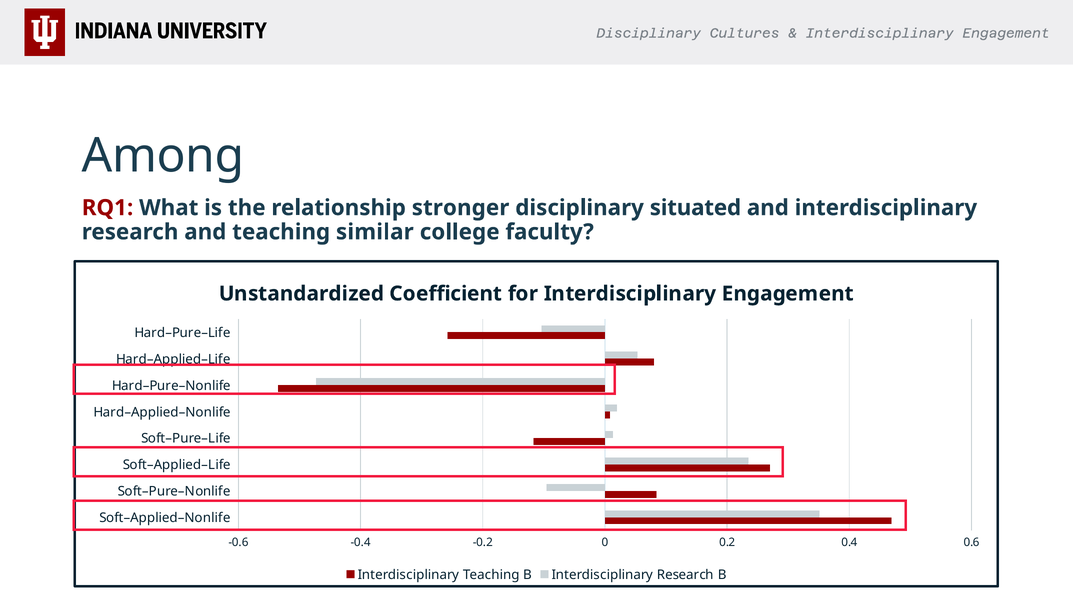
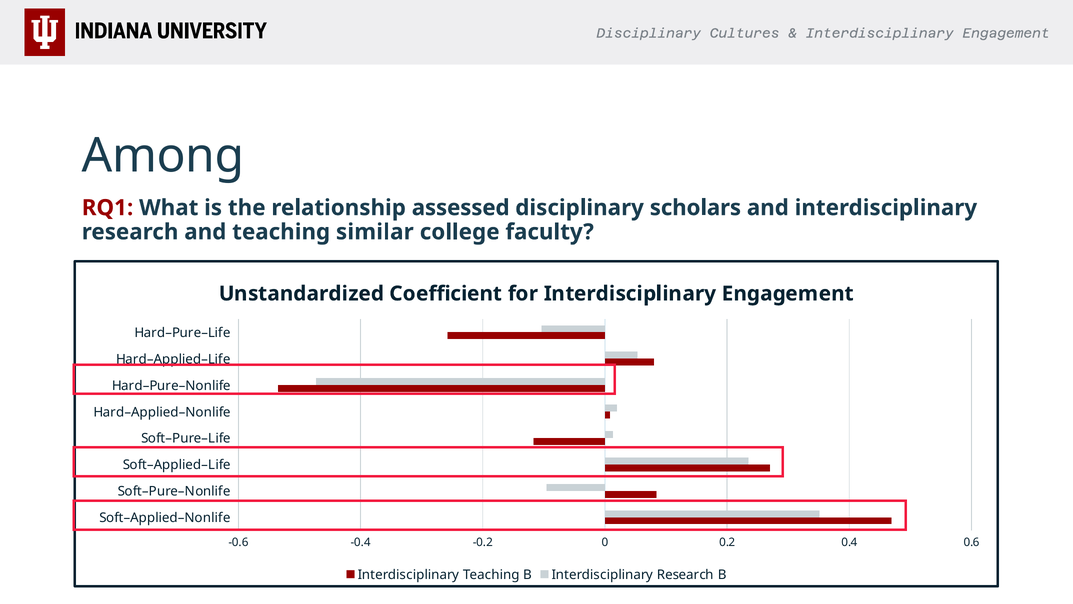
stronger: stronger -> assessed
situated: situated -> scholars
